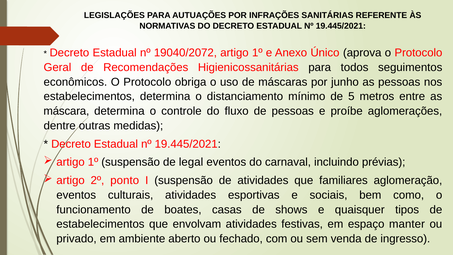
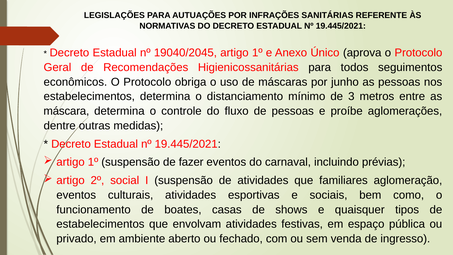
19040/2072: 19040/2072 -> 19040/2045
5: 5 -> 3
legal: legal -> fazer
ponto: ponto -> social
manter: manter -> pública
